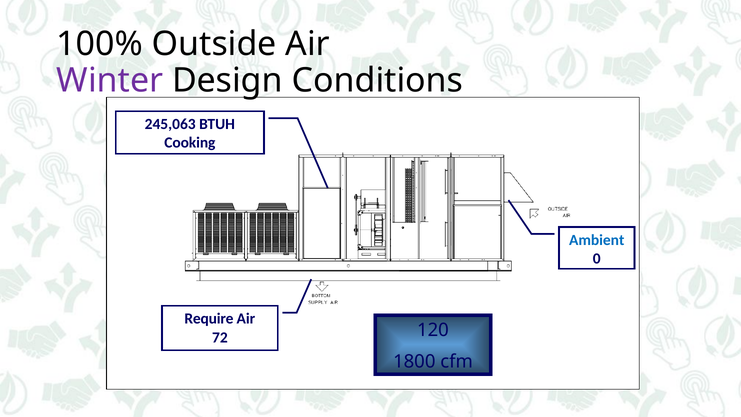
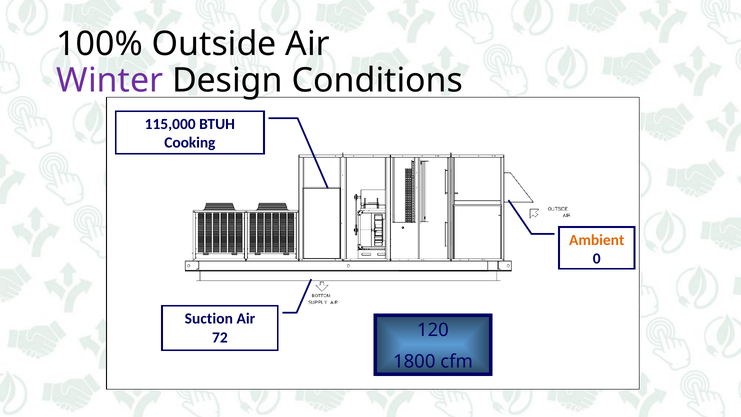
245,063: 245,063 -> 115,000
Ambient colour: blue -> orange
Require: Require -> Suction
